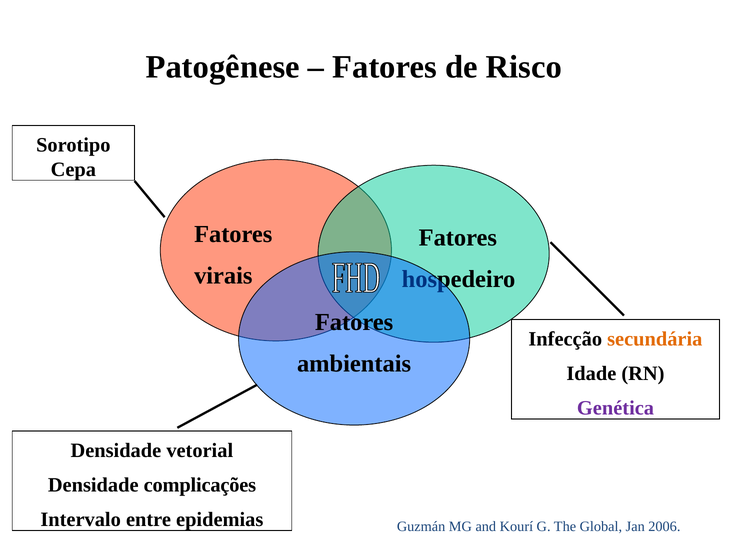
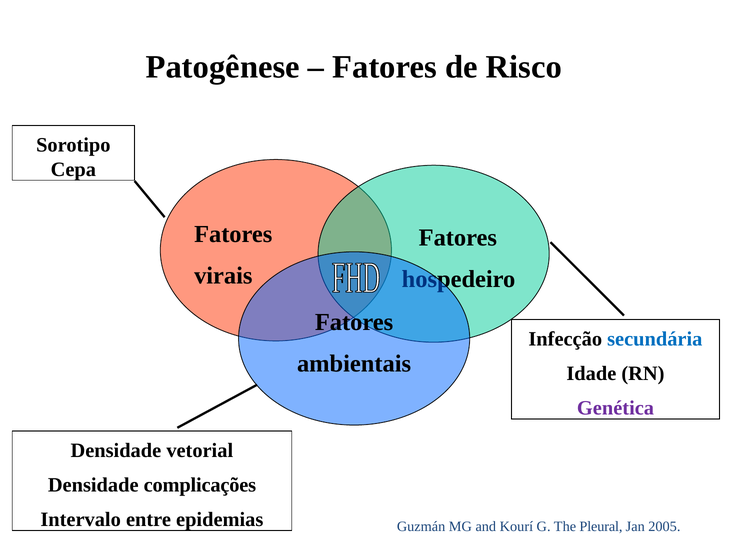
secundária colour: orange -> blue
Global: Global -> Pleural
2006: 2006 -> 2005
